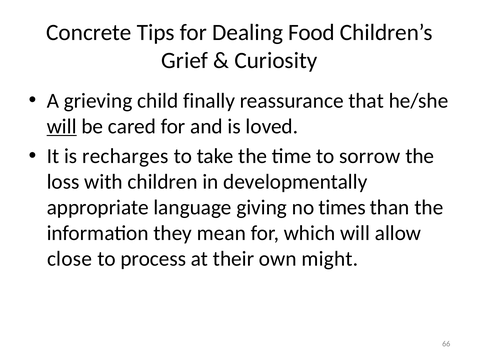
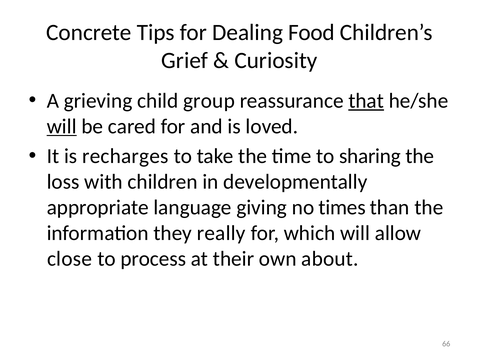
finally: finally -> group
that underline: none -> present
sorrow: sorrow -> sharing
mean: mean -> really
might: might -> about
